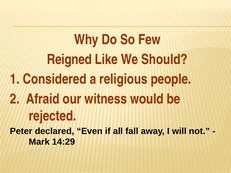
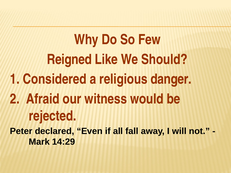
people: people -> danger
